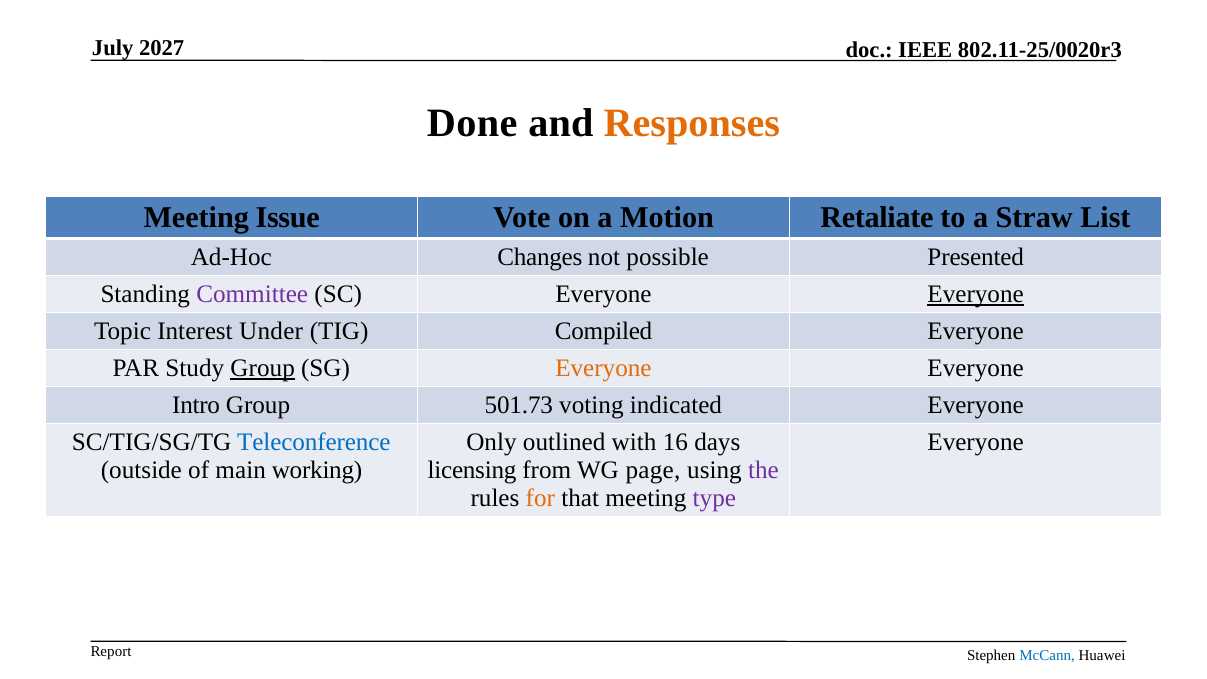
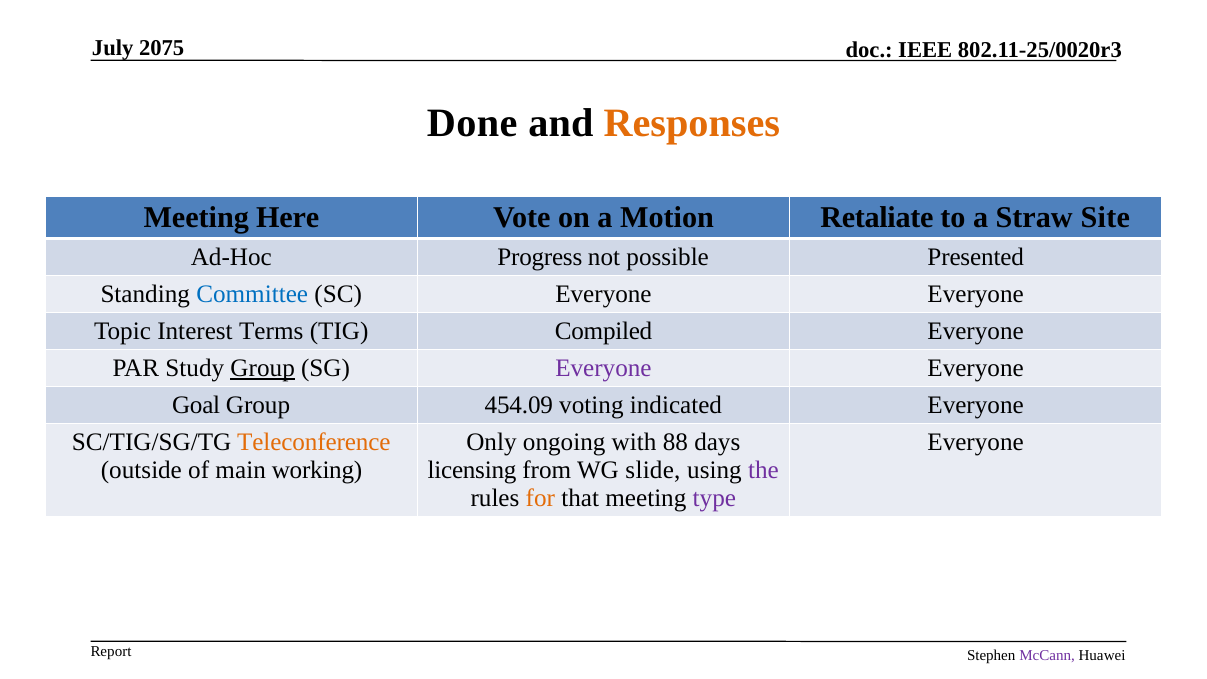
2027: 2027 -> 2075
Issue: Issue -> Here
List: List -> Site
Changes: Changes -> Progress
Committee colour: purple -> blue
Everyone at (976, 294) underline: present -> none
Under: Under -> Terms
Everyone at (603, 368) colour: orange -> purple
Intro: Intro -> Goal
501.73: 501.73 -> 454.09
Teleconference colour: blue -> orange
outlined: outlined -> ongoing
16: 16 -> 88
page: page -> slide
McCann colour: blue -> purple
